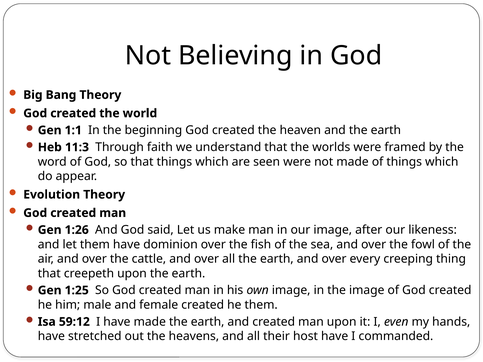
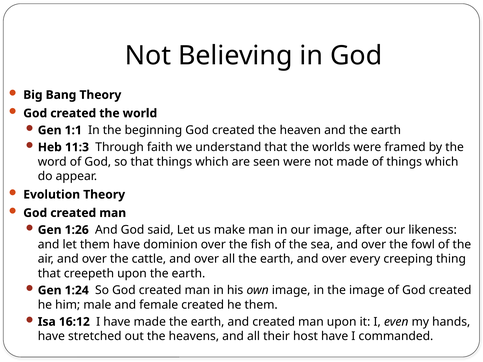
1:25: 1:25 -> 1:24
59:12: 59:12 -> 16:12
